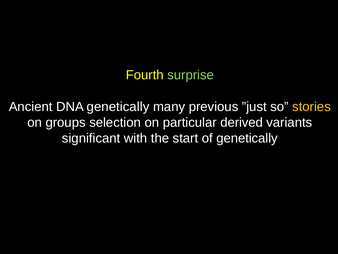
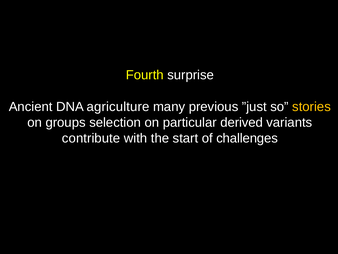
surprise colour: light green -> white
DNA genetically: genetically -> agriculture
significant: significant -> contribute
of genetically: genetically -> challenges
